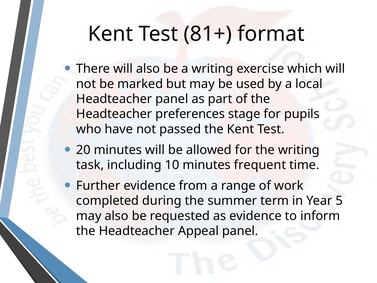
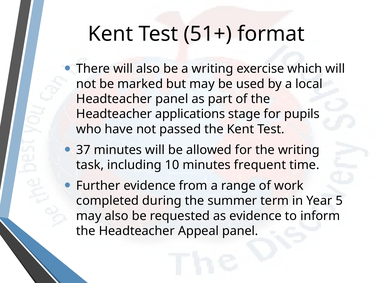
81+: 81+ -> 51+
preferences: preferences -> applications
20: 20 -> 37
